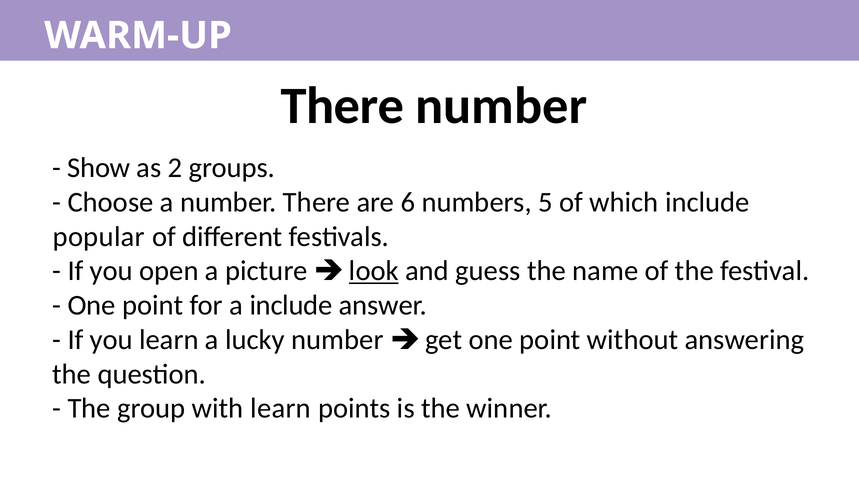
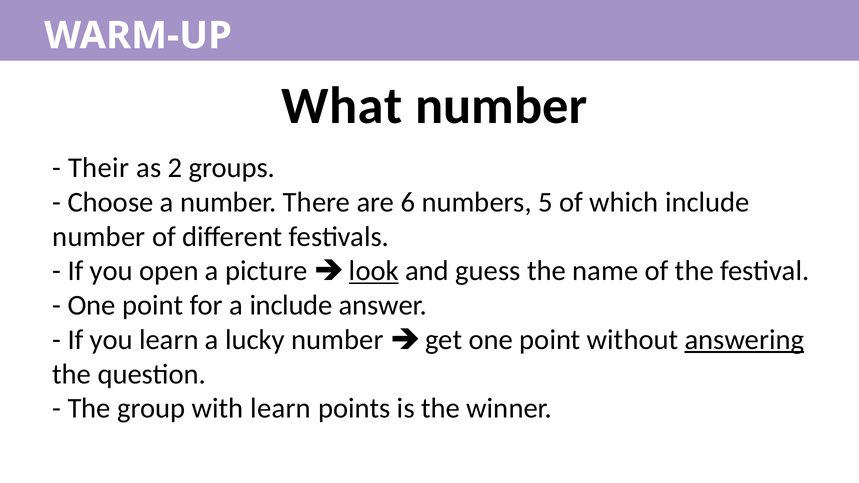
There at (342, 106): There -> What
Show: Show -> Their
popular at (99, 237): popular -> number
answering underline: none -> present
